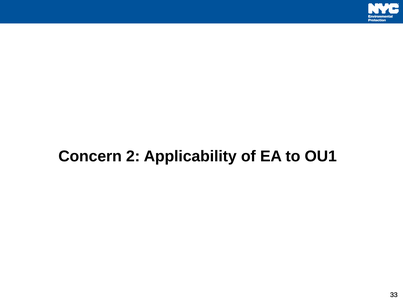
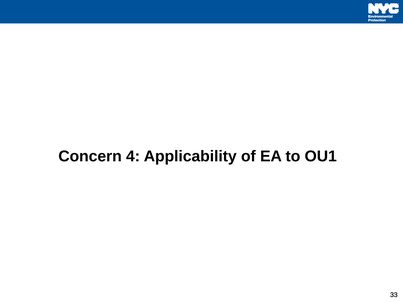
2: 2 -> 4
